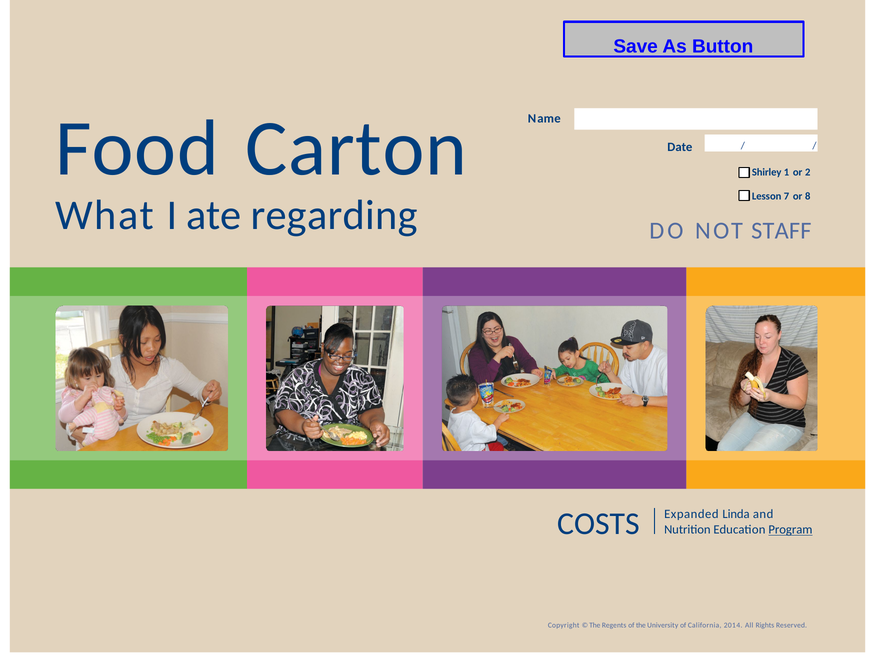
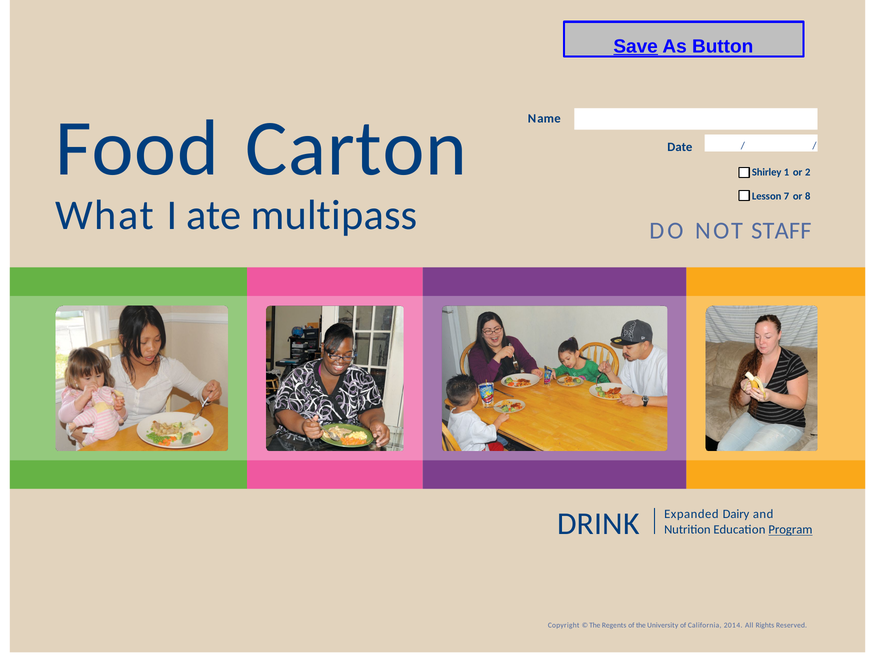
Save underline: none -> present
regarding: regarding -> multipass
Linda: Linda -> Dairy
COSTS: COSTS -> DRINK
